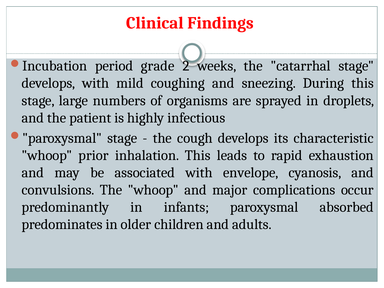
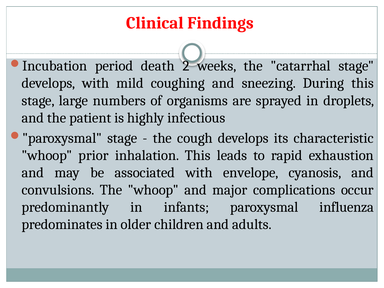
grade: grade -> death
absorbed: absorbed -> influenza
